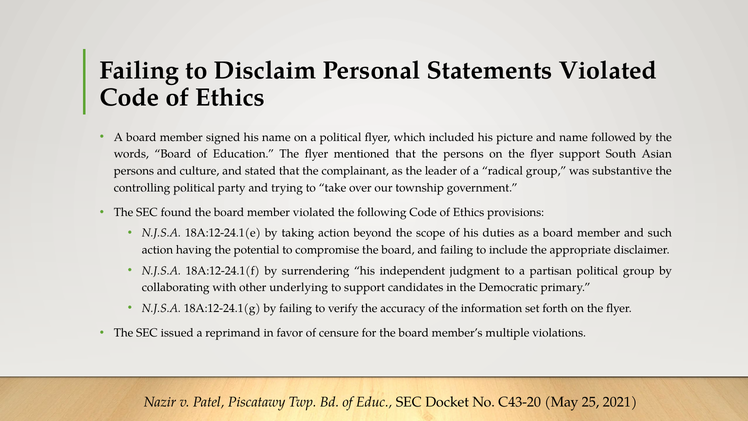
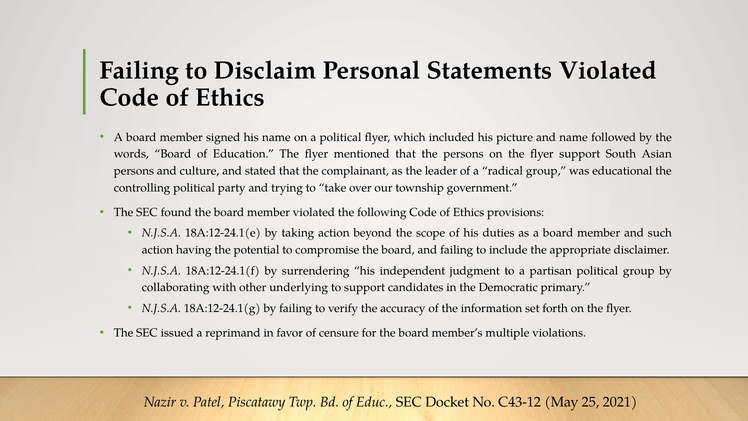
substantive: substantive -> educational
C43-20: C43-20 -> C43-12
